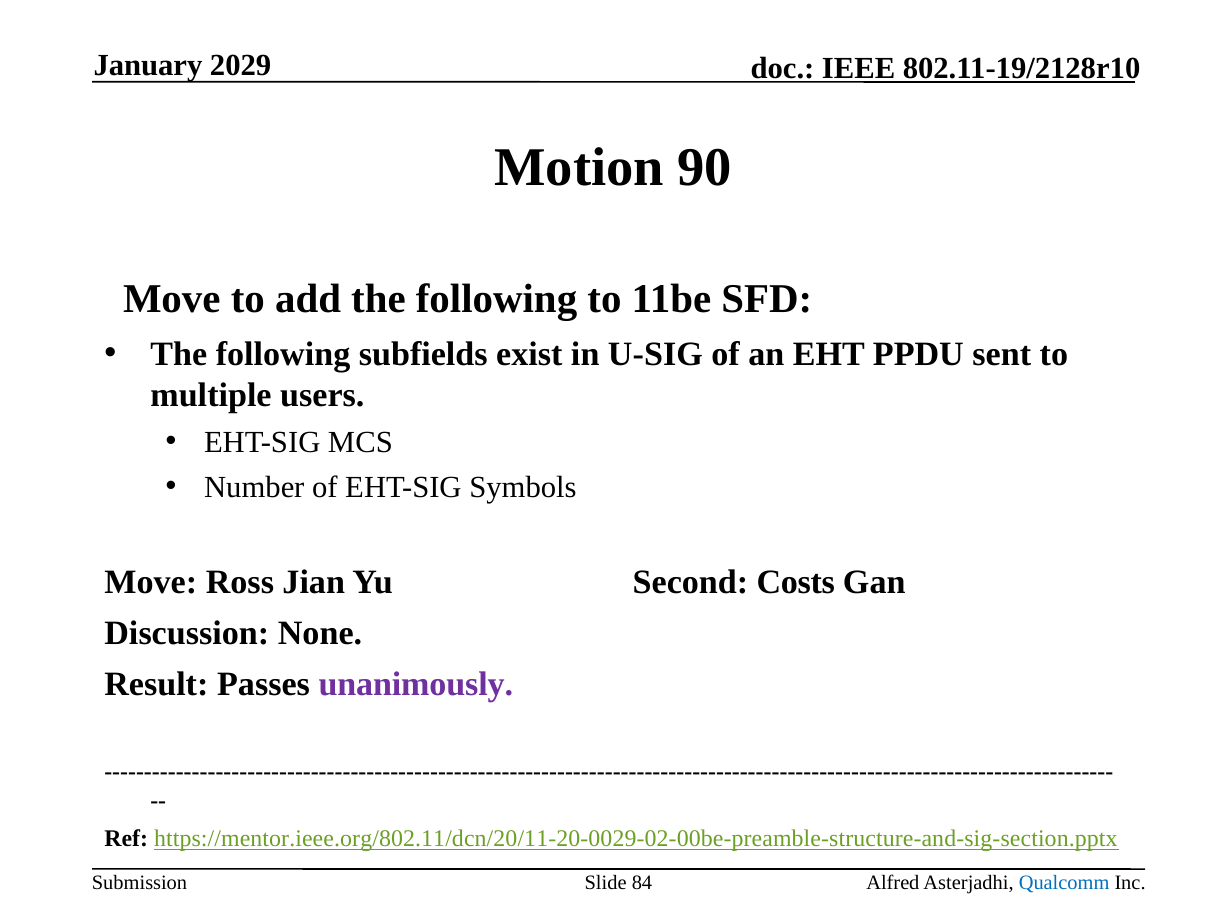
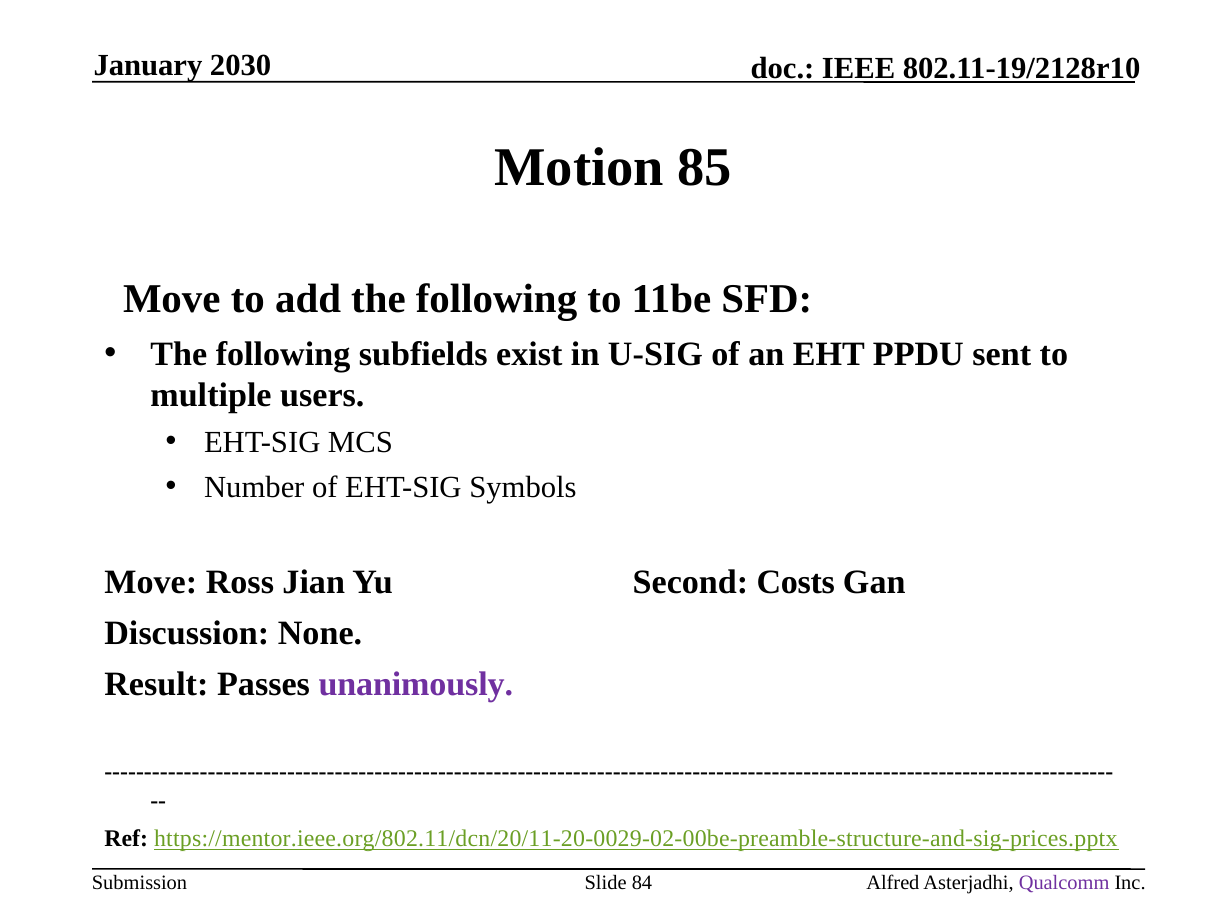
2029: 2029 -> 2030
90: 90 -> 85
https://mentor.ieee.org/802.11/dcn/20/11-20-0029-02-00be-preamble-structure-and-sig-section.pptx: https://mentor.ieee.org/802.11/dcn/20/11-20-0029-02-00be-preamble-structure-and-sig-section.pptx -> https://mentor.ieee.org/802.11/dcn/20/11-20-0029-02-00be-preamble-structure-and-sig-prices.pptx
Qualcomm colour: blue -> purple
